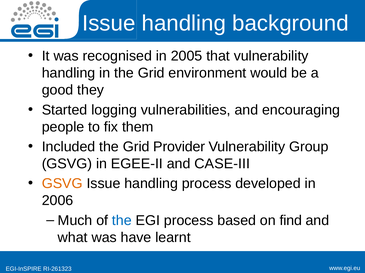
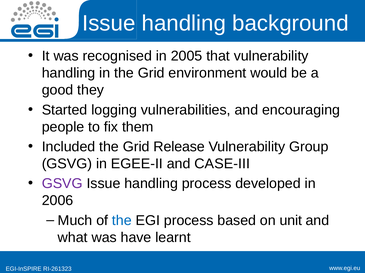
Provider: Provider -> Release
GSVG at (62, 184) colour: orange -> purple
find: find -> unit
